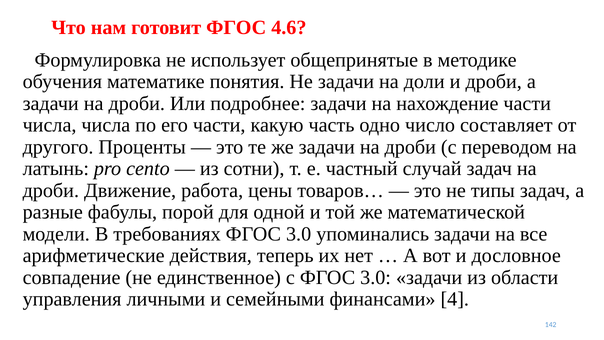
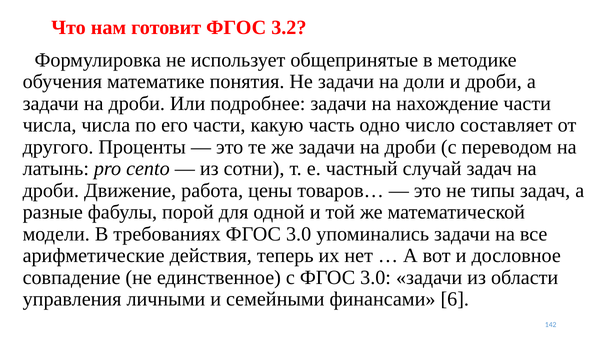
4.6: 4.6 -> 3.2
4: 4 -> 6
